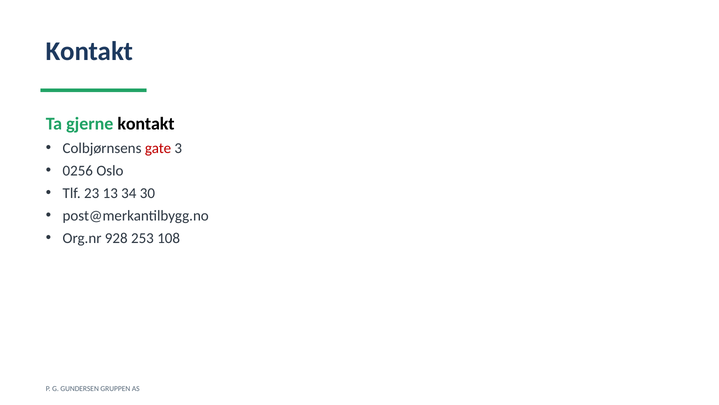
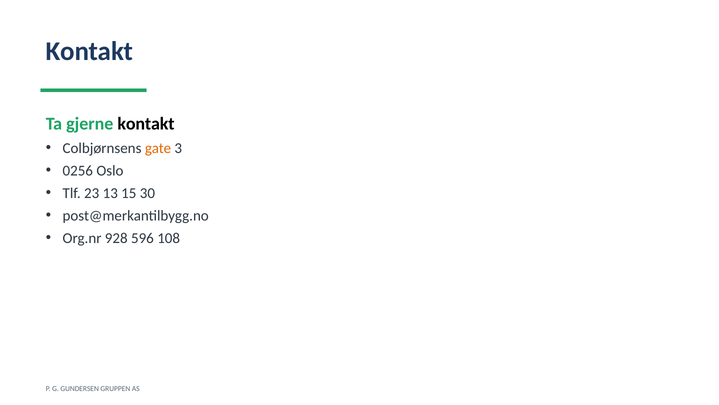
gate colour: red -> orange
34: 34 -> 15
253: 253 -> 596
